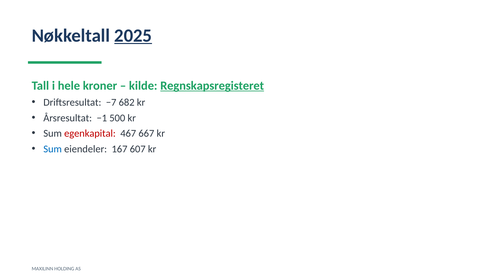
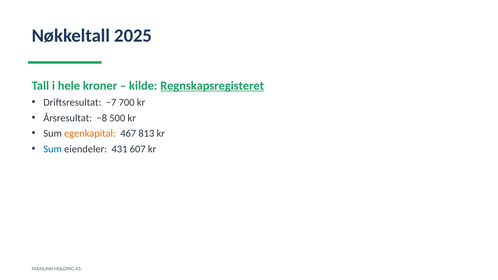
2025 underline: present -> none
682: 682 -> 700
−1: −1 -> −8
egenkapital colour: red -> orange
667: 667 -> 813
167: 167 -> 431
